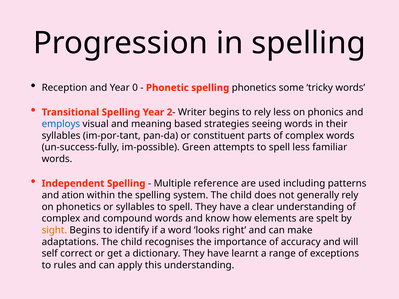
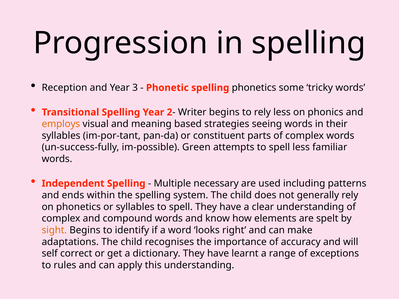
0: 0 -> 3
employs colour: blue -> orange
reference: reference -> necessary
ation: ation -> ends
